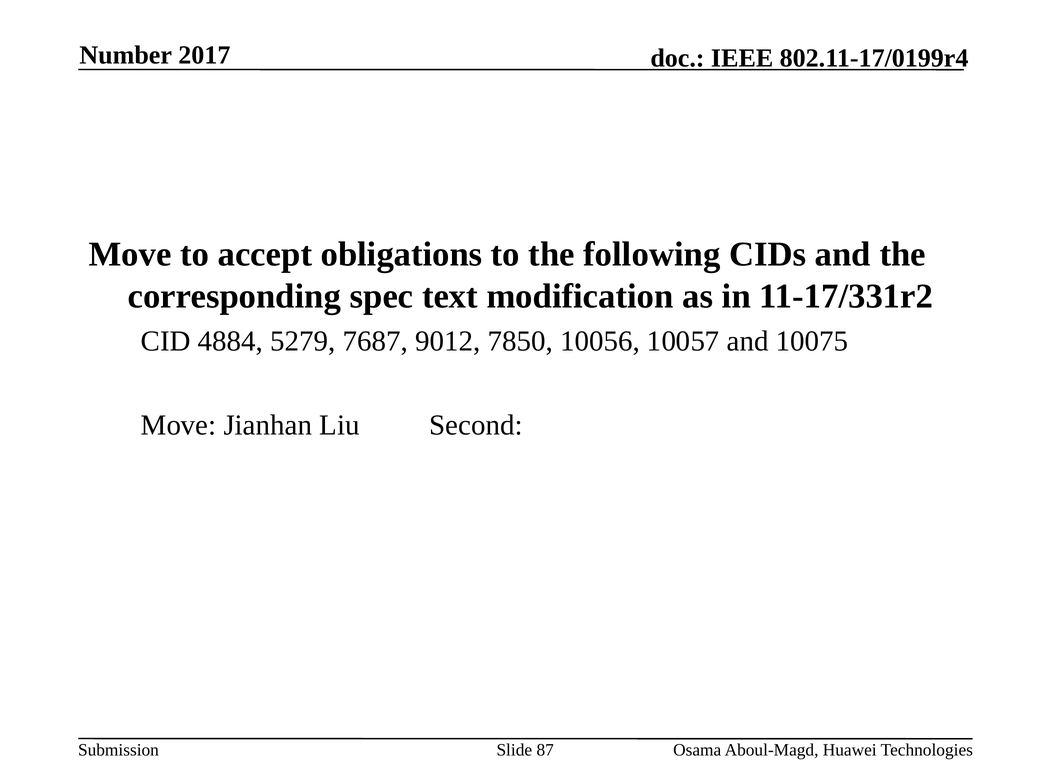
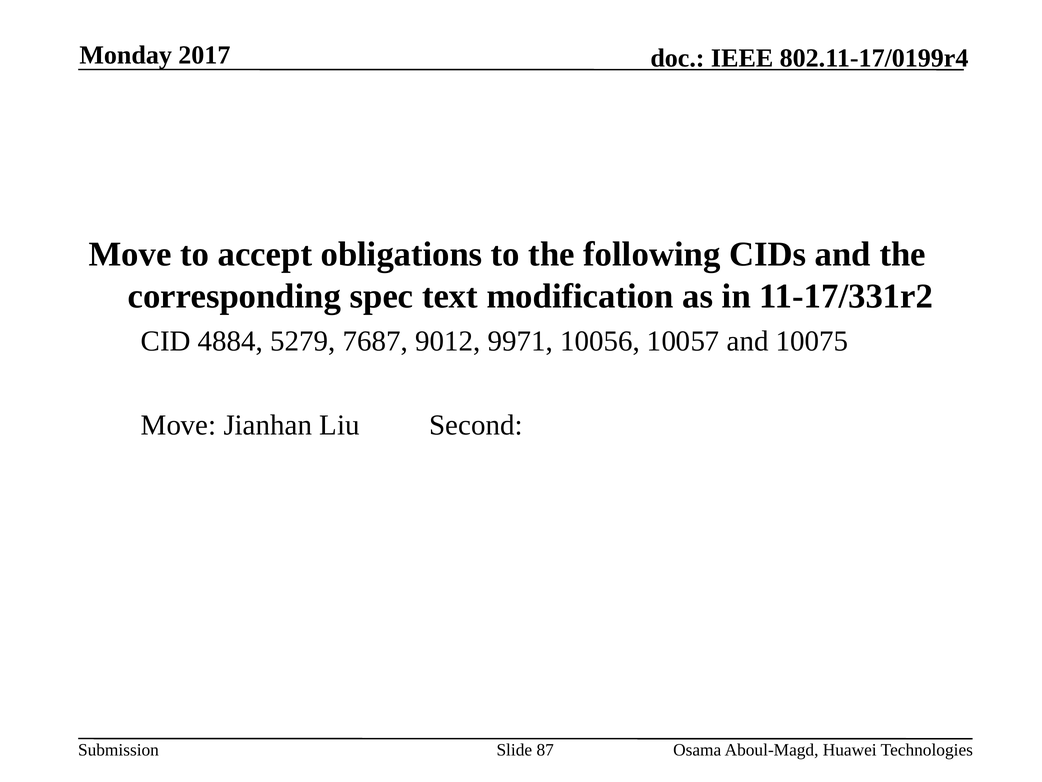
Number: Number -> Monday
7850: 7850 -> 9971
